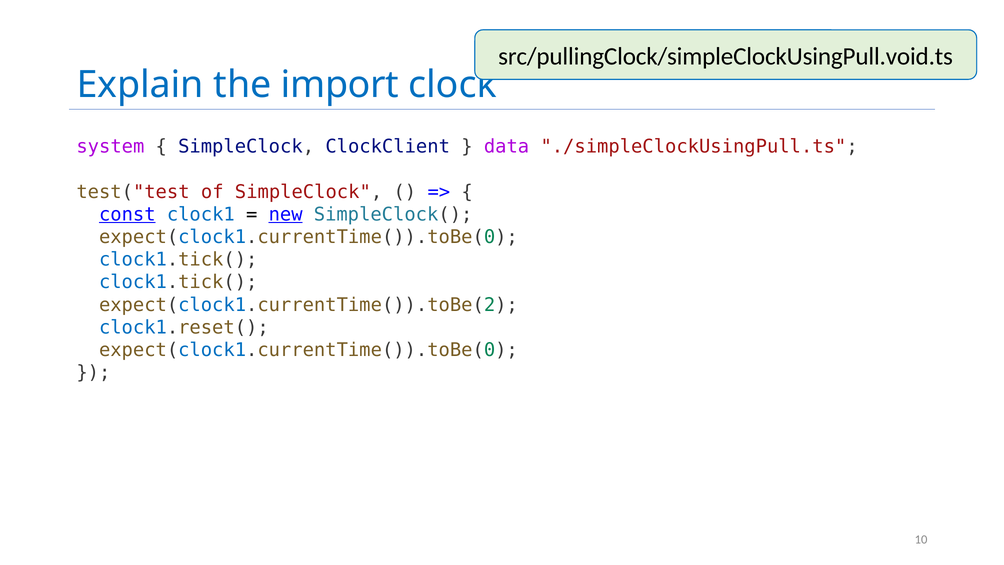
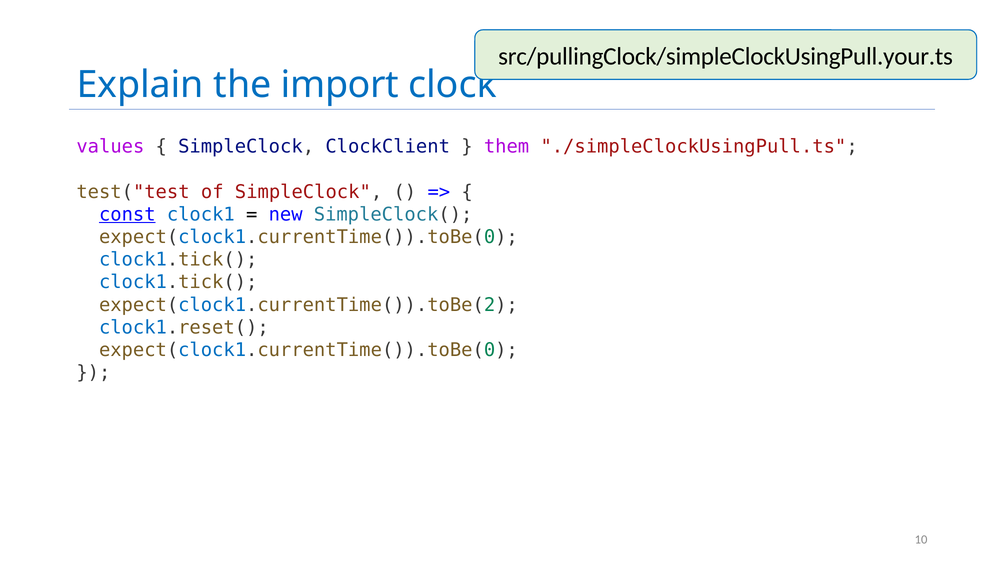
src/pullingClock/simpleClockUsingPull.void.ts: src/pullingClock/simpleClockUsingPull.void.ts -> src/pullingClock/simpleClockUsingPull.your.ts
system: system -> values
data: data -> them
new underline: present -> none
